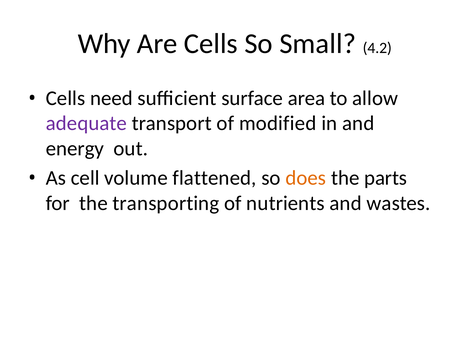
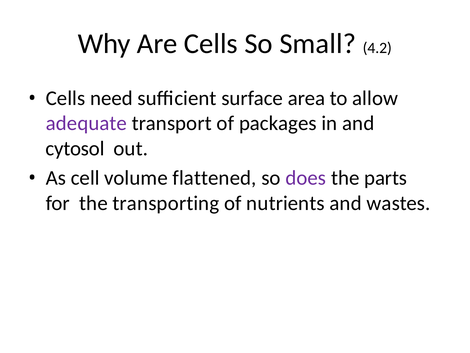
modified: modified -> packages
energy: energy -> cytosol
does colour: orange -> purple
